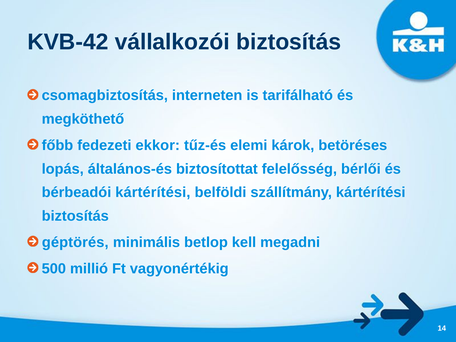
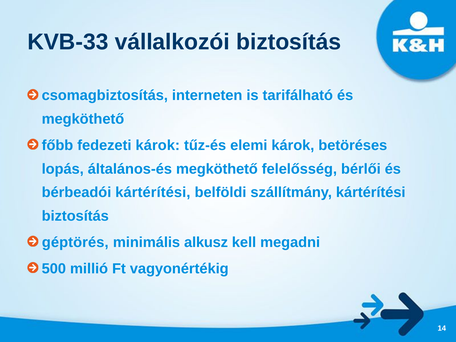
KVB-42: KVB-42 -> KVB-33
fedezeti ekkor: ekkor -> károk
általános-és biztosítottat: biztosítottat -> megköthető
betlop: betlop -> alkusz
